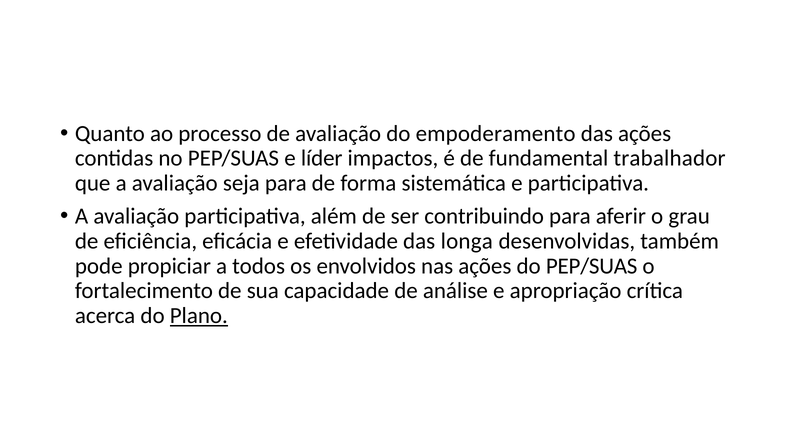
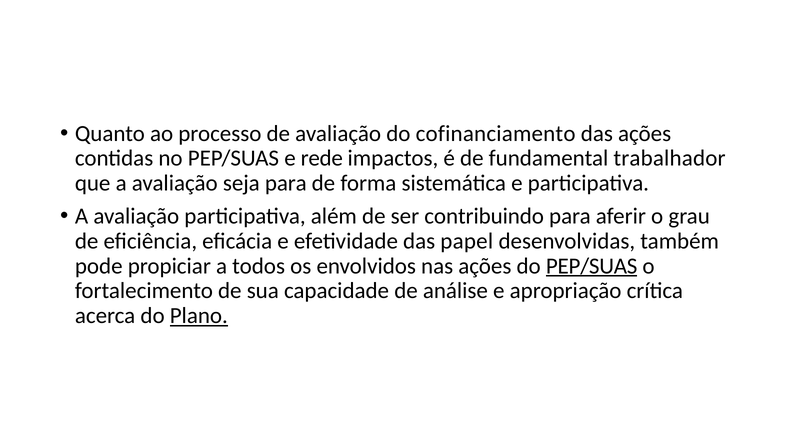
empoderamento: empoderamento -> cofinanciamento
líder: líder -> rede
longa: longa -> papel
PEP/SUAS at (592, 266) underline: none -> present
